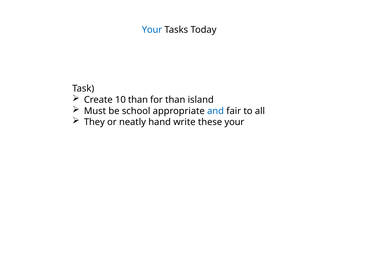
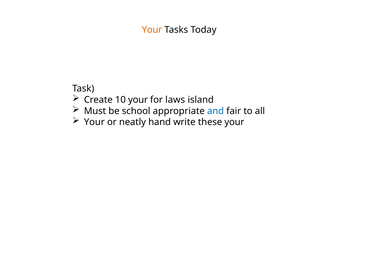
Your at (152, 30) colour: blue -> orange
10 than: than -> your
for than: than -> laws
They at (94, 122): They -> Your
